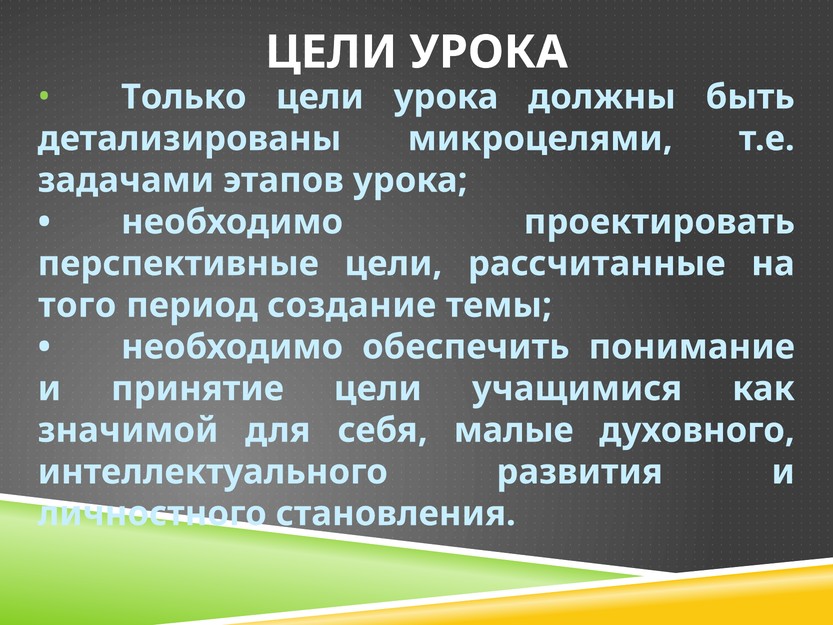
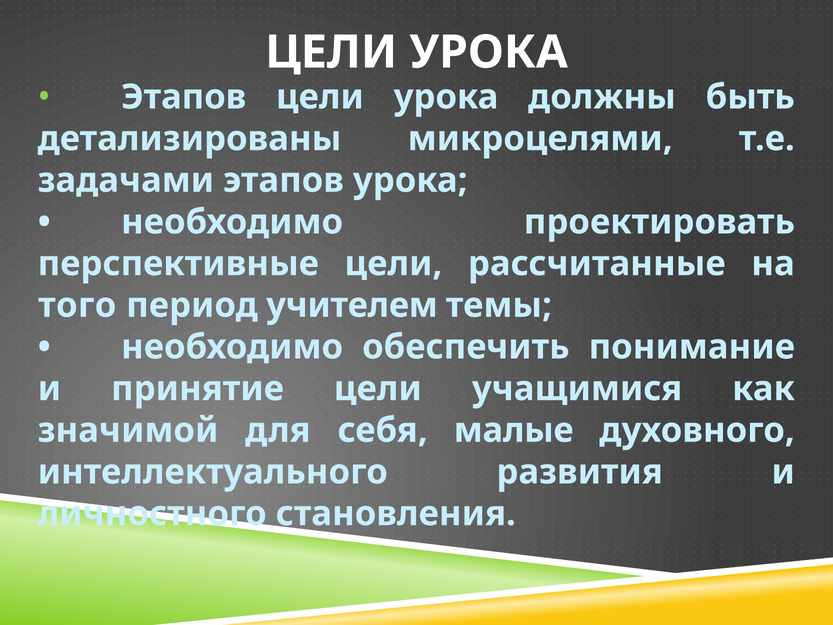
Только at (184, 97): Только -> Этапов
создание: создание -> учителем
